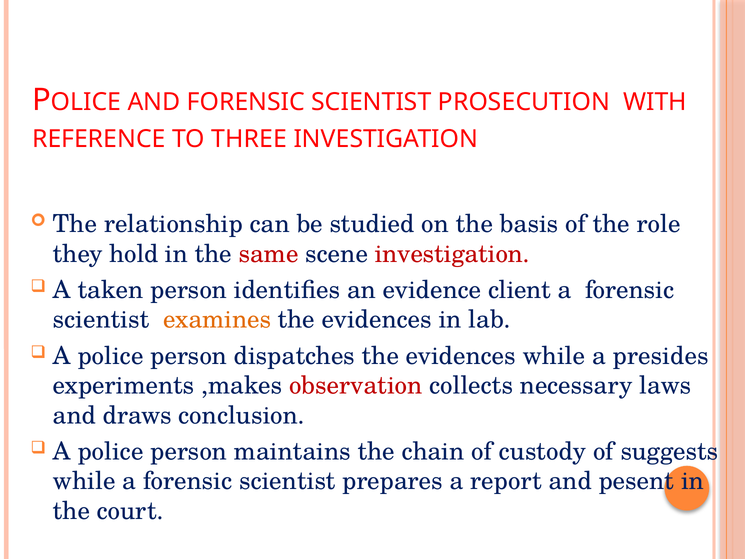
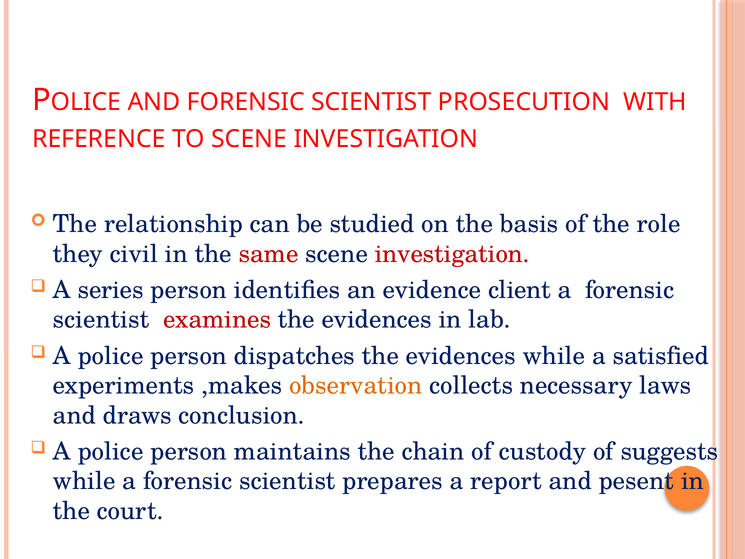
TO THREE: THREE -> SCENE
hold: hold -> civil
taken: taken -> series
examines colour: orange -> red
presides: presides -> satisfied
observation colour: red -> orange
